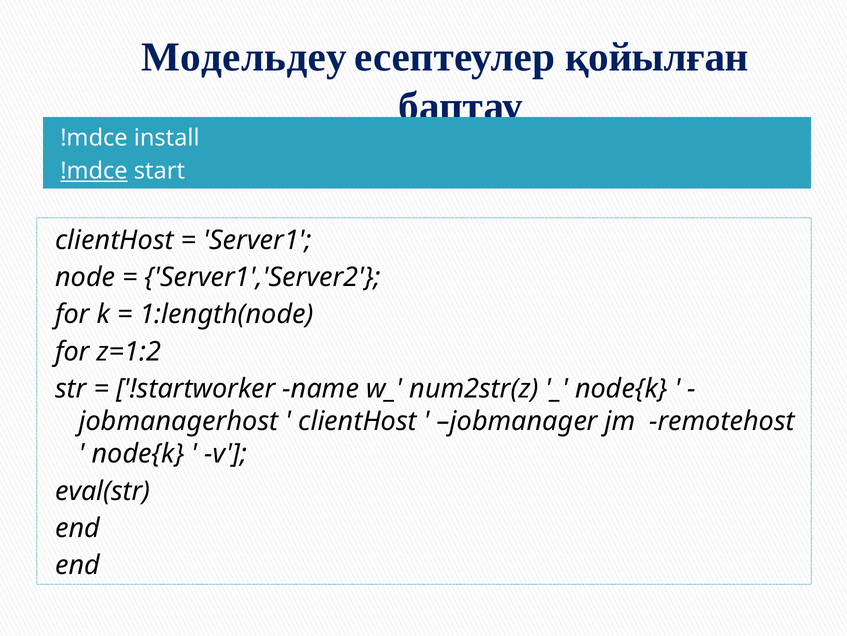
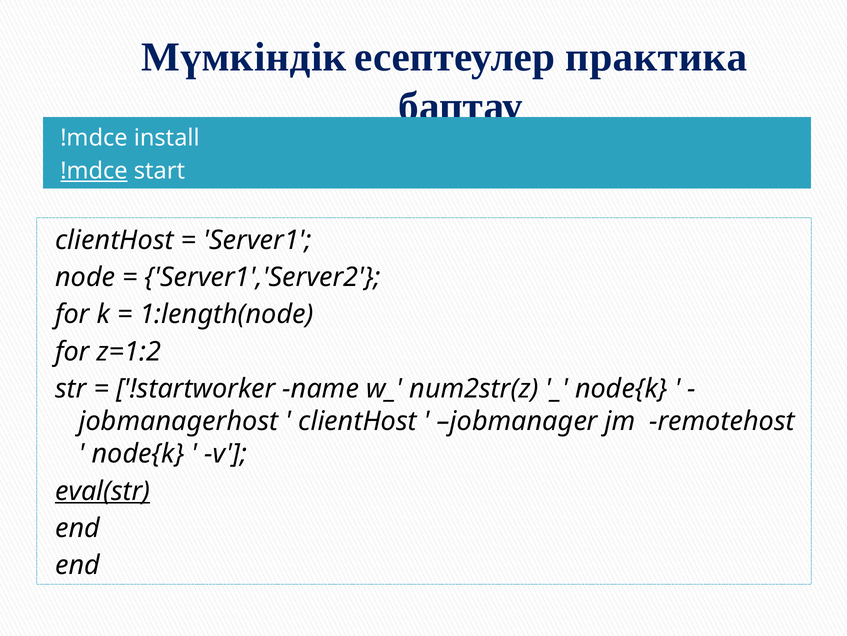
Модельдеу: Модельдеу -> Мүмкіндік
қойылған: қойылған -> практика
eval(str underline: none -> present
